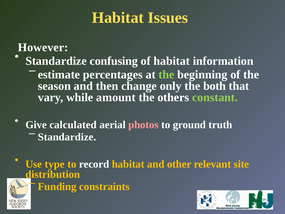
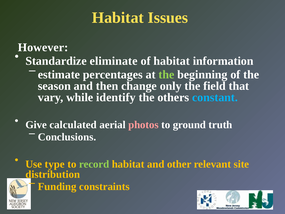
confusing: confusing -> eliminate
both: both -> field
amount: amount -> identify
constant colour: light green -> light blue
Standardize at (67, 137): Standardize -> Conclusions
record colour: white -> light green
